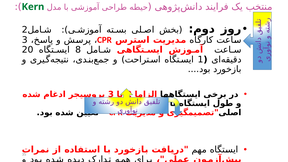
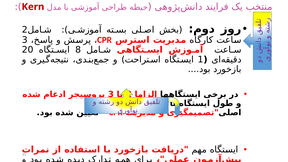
Kern colour: green -> red
